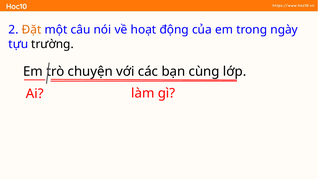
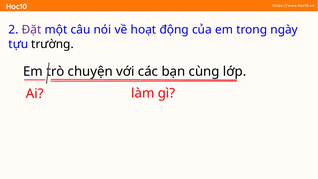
Đặt colour: orange -> purple
